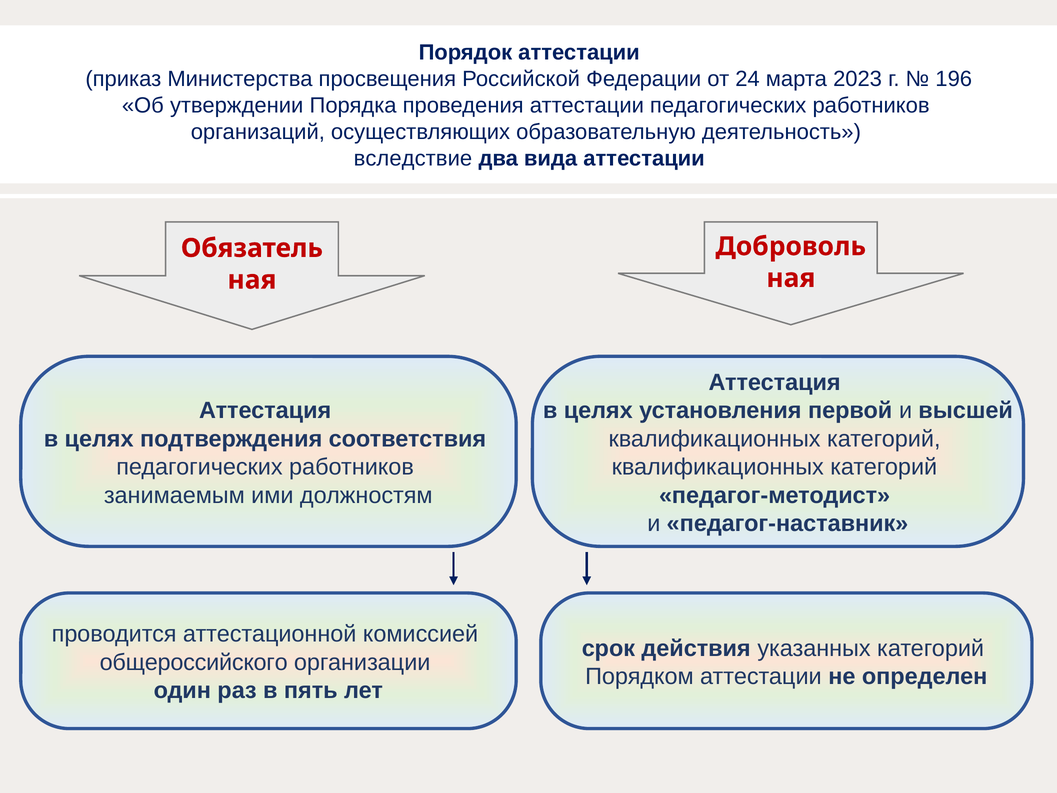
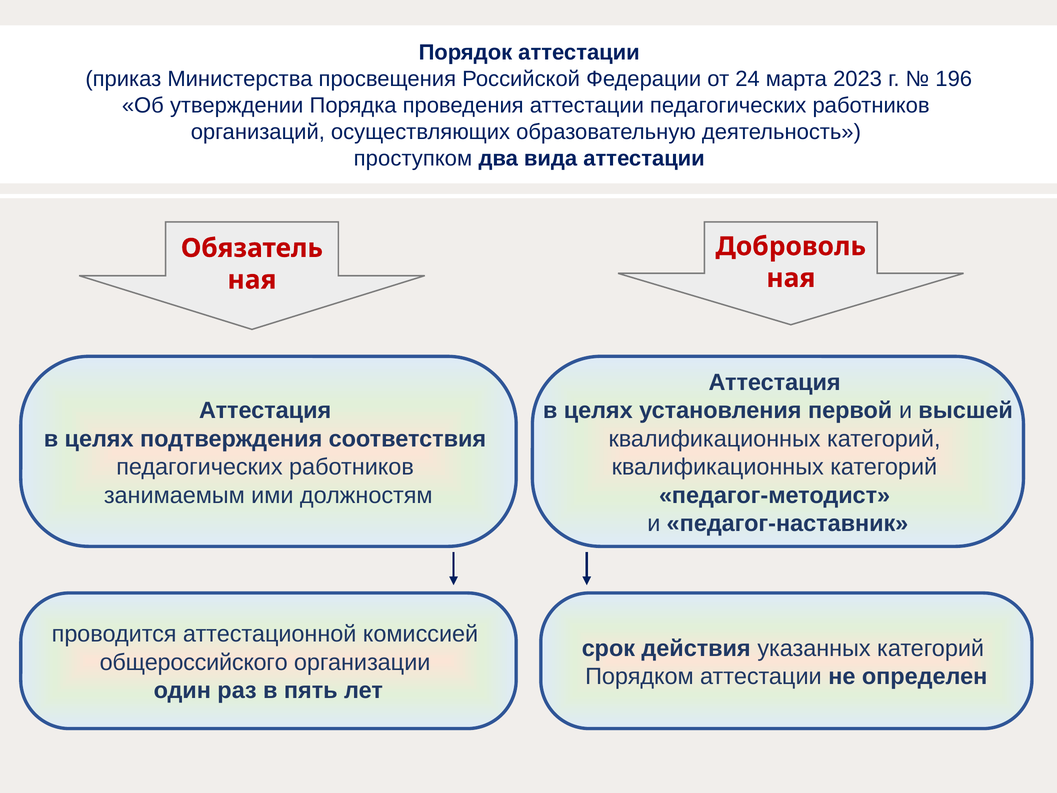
вследствие: вследствие -> проступком
